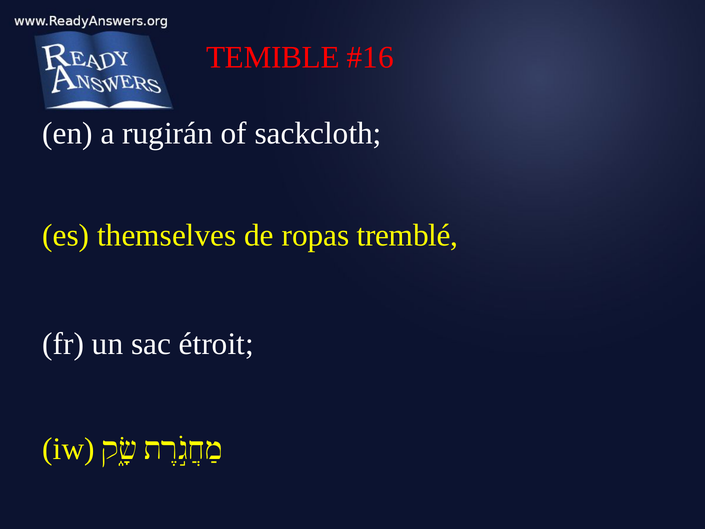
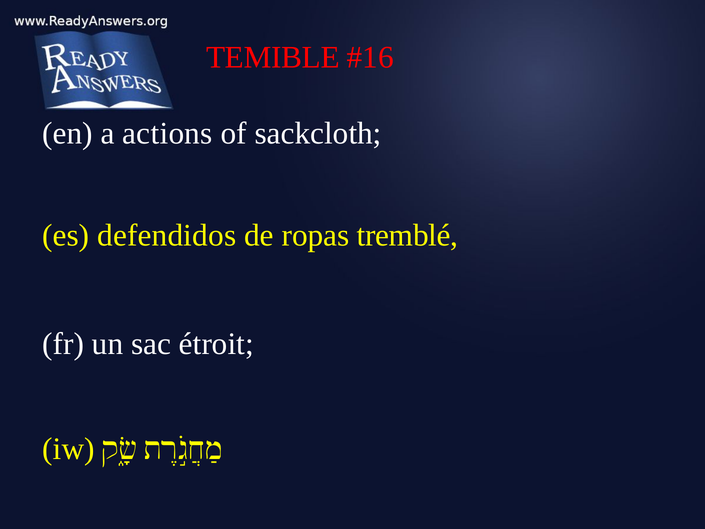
rugirán: rugirán -> actions
themselves: themselves -> defendidos
